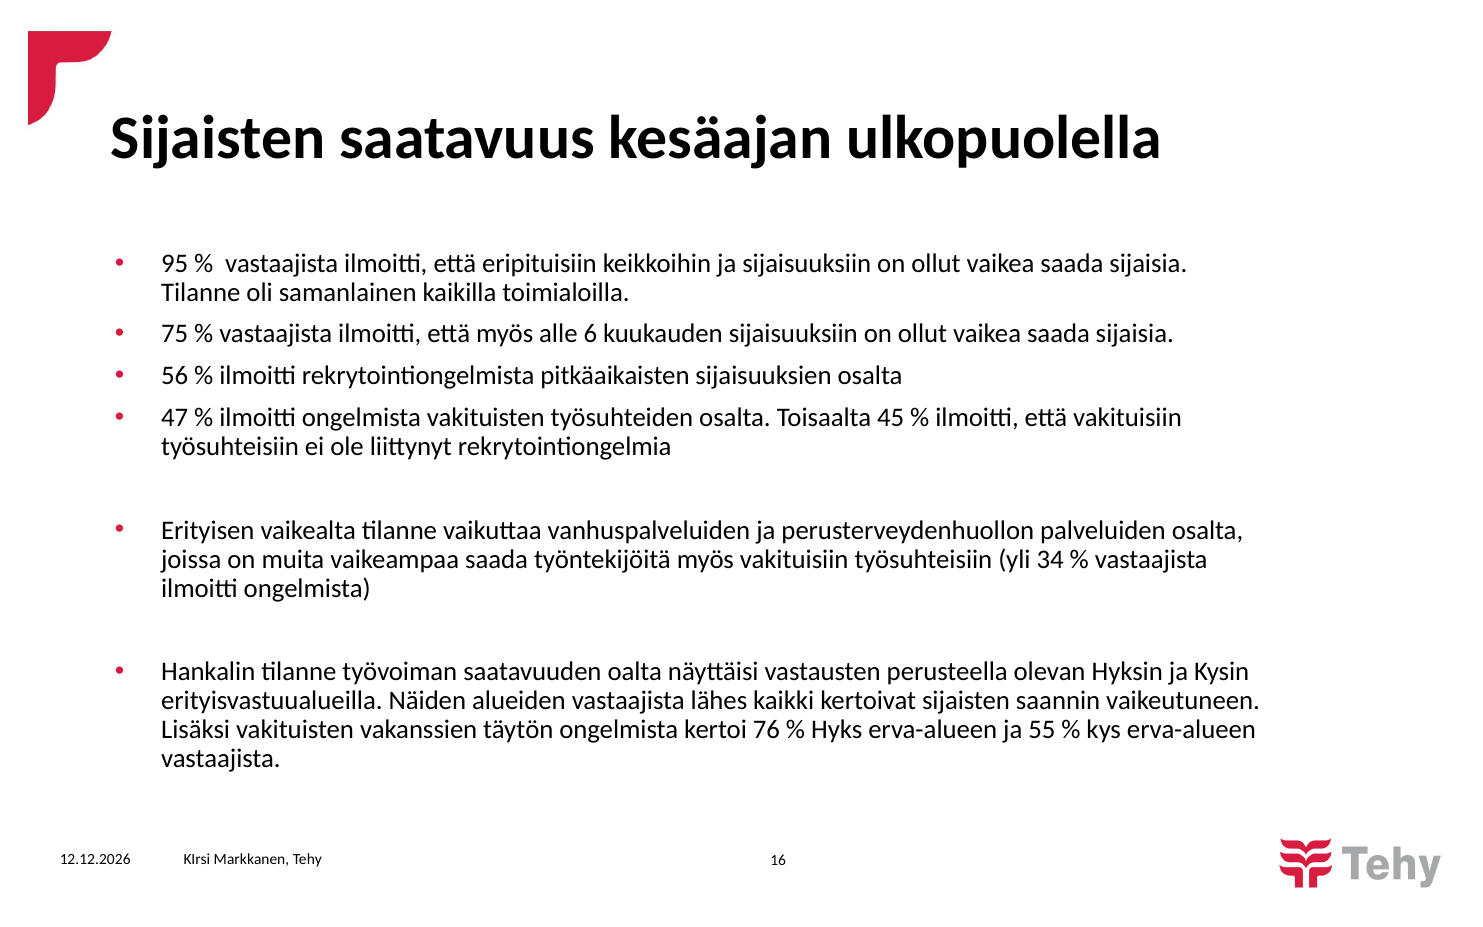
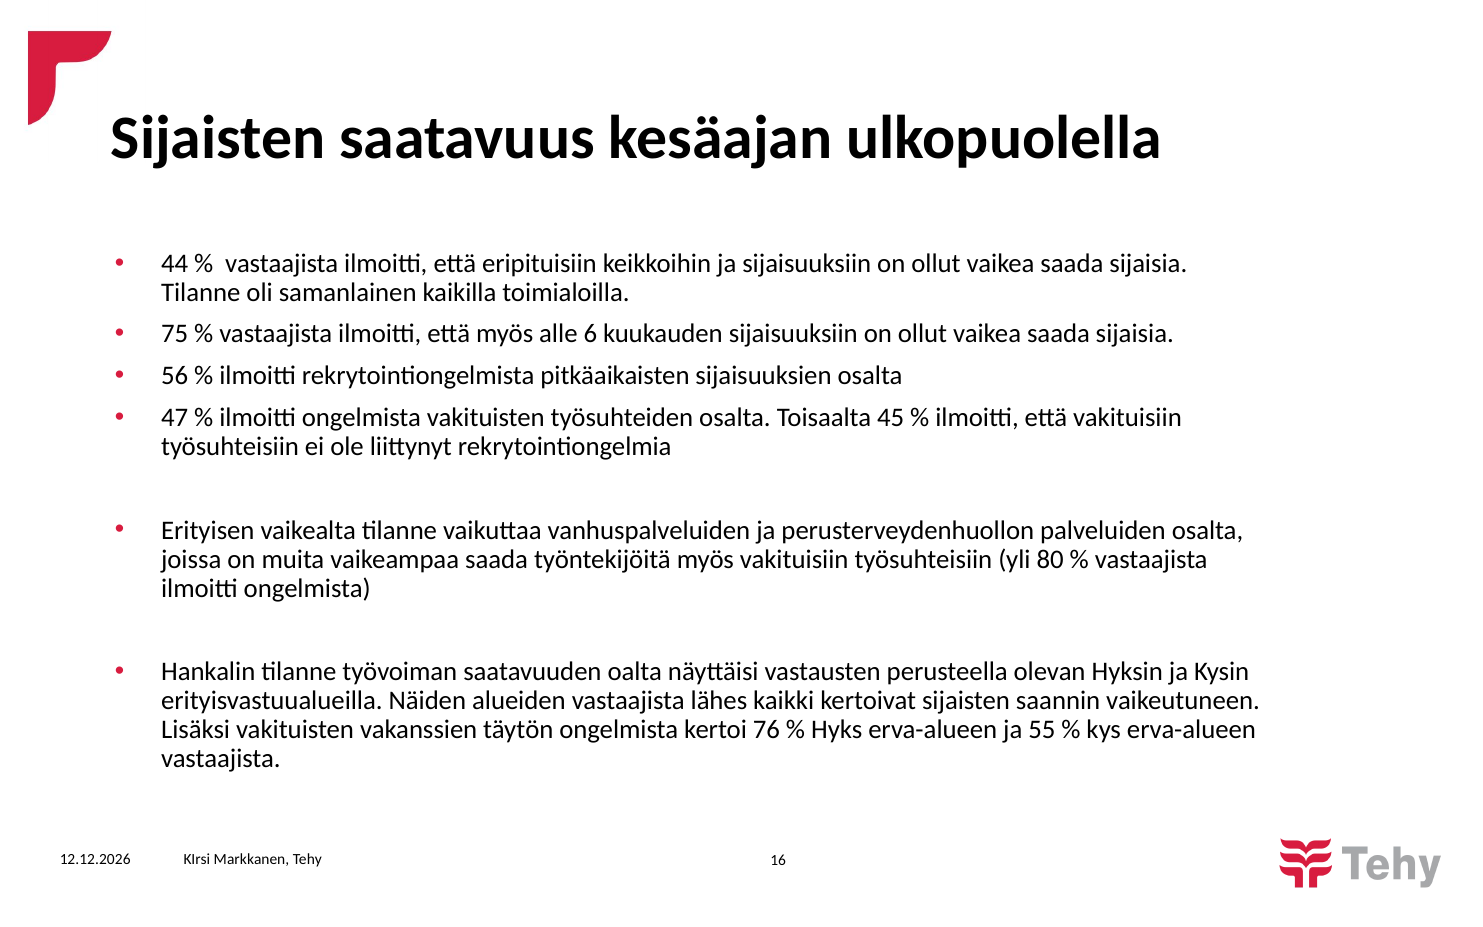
95: 95 -> 44
34: 34 -> 80
